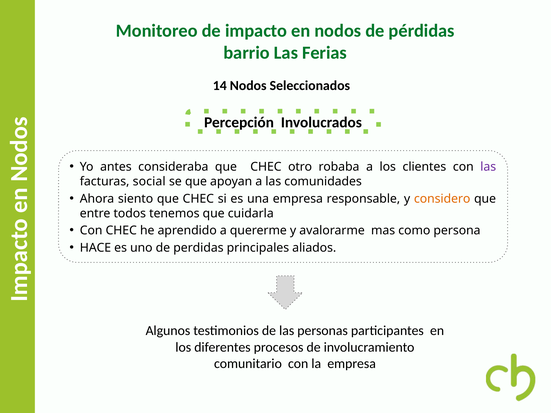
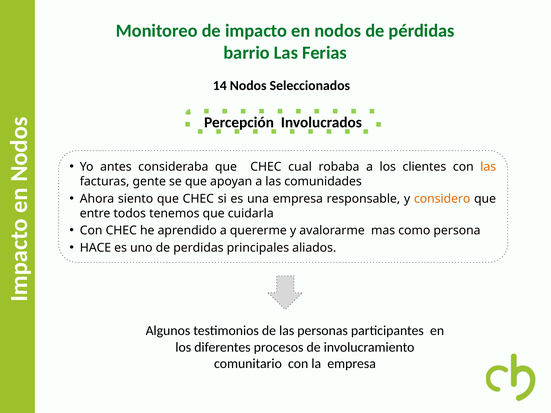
otro: otro -> cual
las at (488, 167) colour: purple -> orange
social: social -> gente
